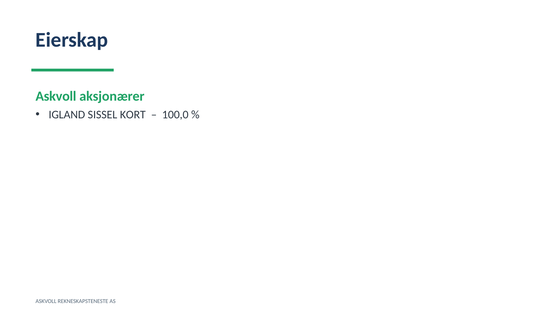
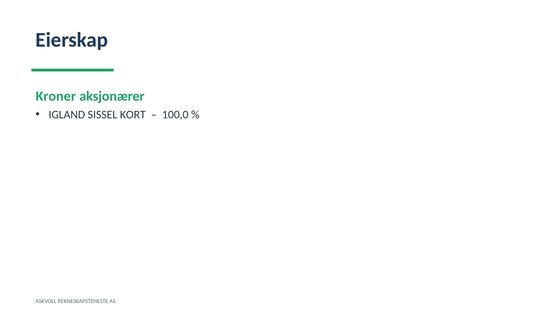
Askvoll at (56, 96): Askvoll -> Kroner
